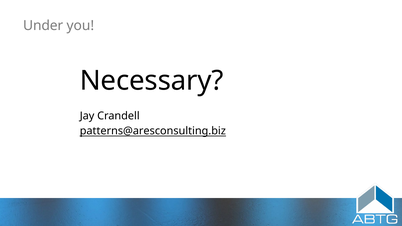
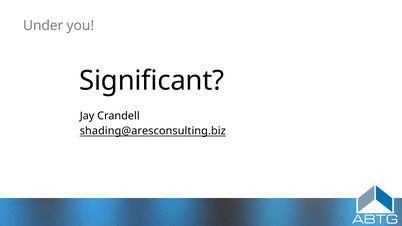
Necessary: Necessary -> Significant
patterns@aresconsulting.biz: patterns@aresconsulting.biz -> shading@aresconsulting.biz
